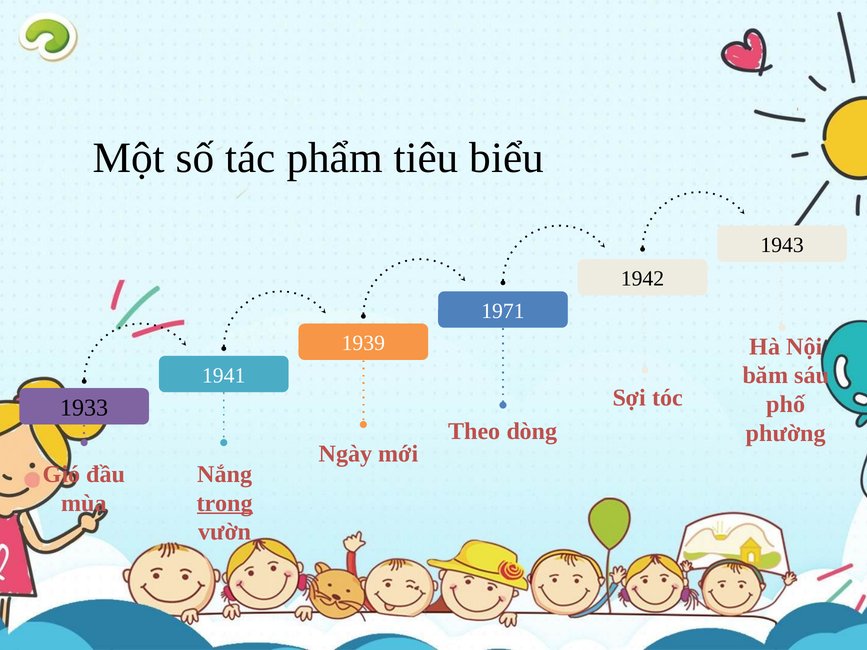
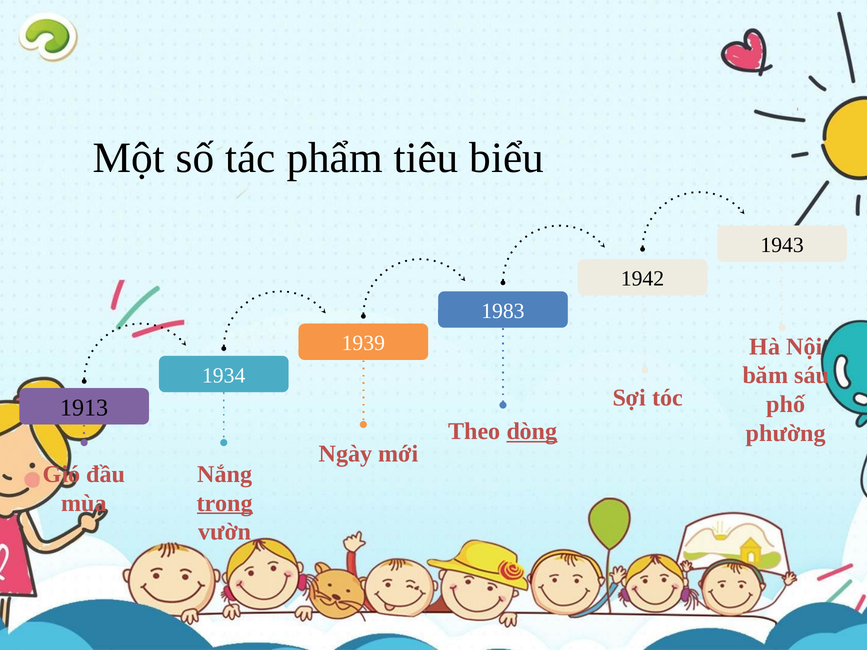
1971: 1971 -> 1983
1941: 1941 -> 1934
1933: 1933 -> 1913
dòng underline: none -> present
